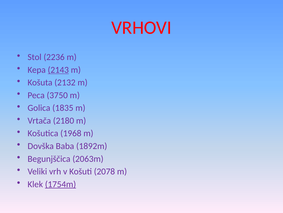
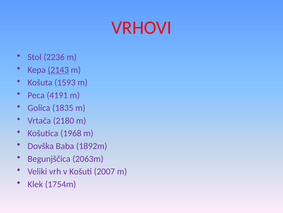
2132: 2132 -> 1593
3750: 3750 -> 4191
2078: 2078 -> 2007
1754m underline: present -> none
